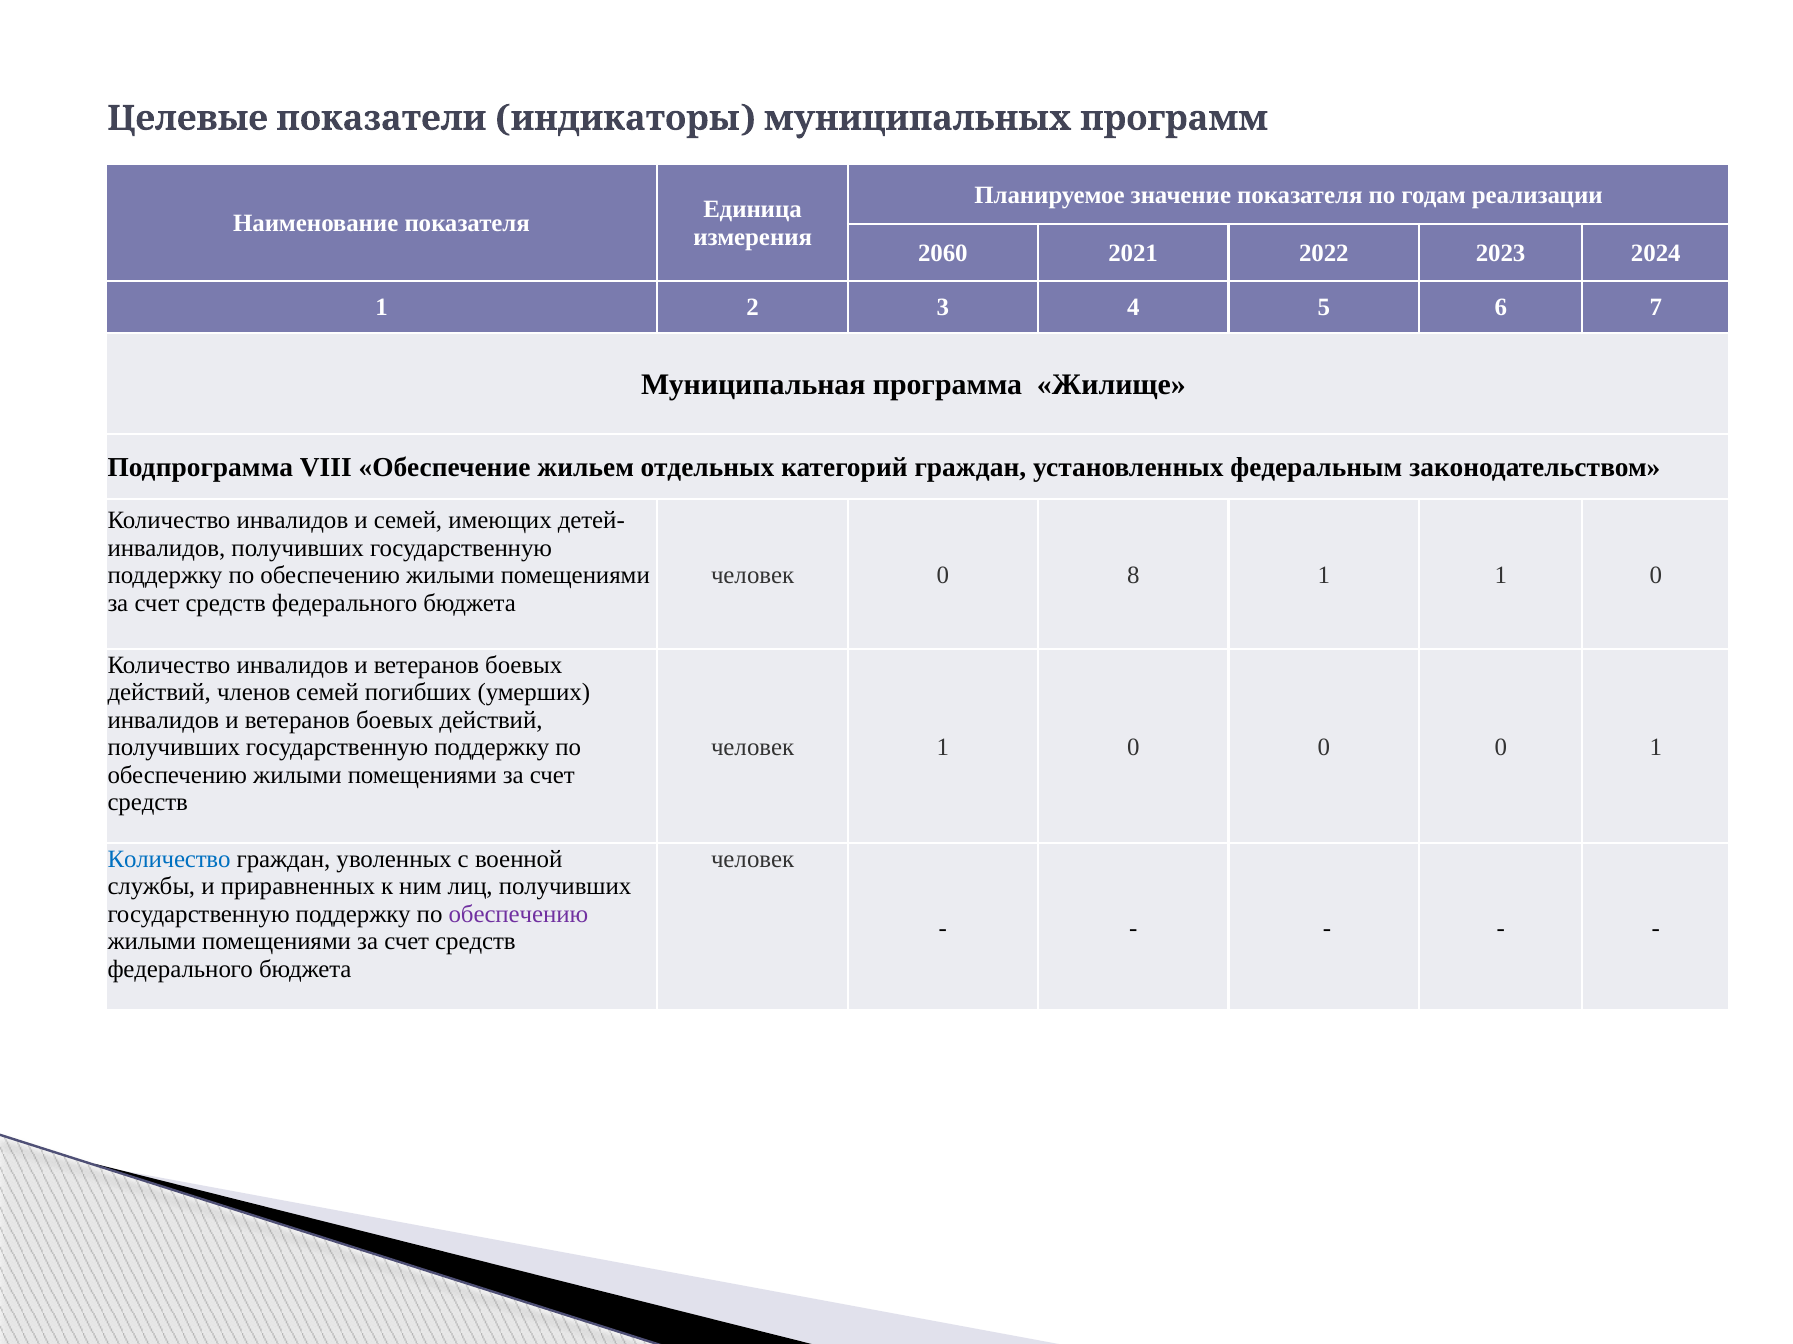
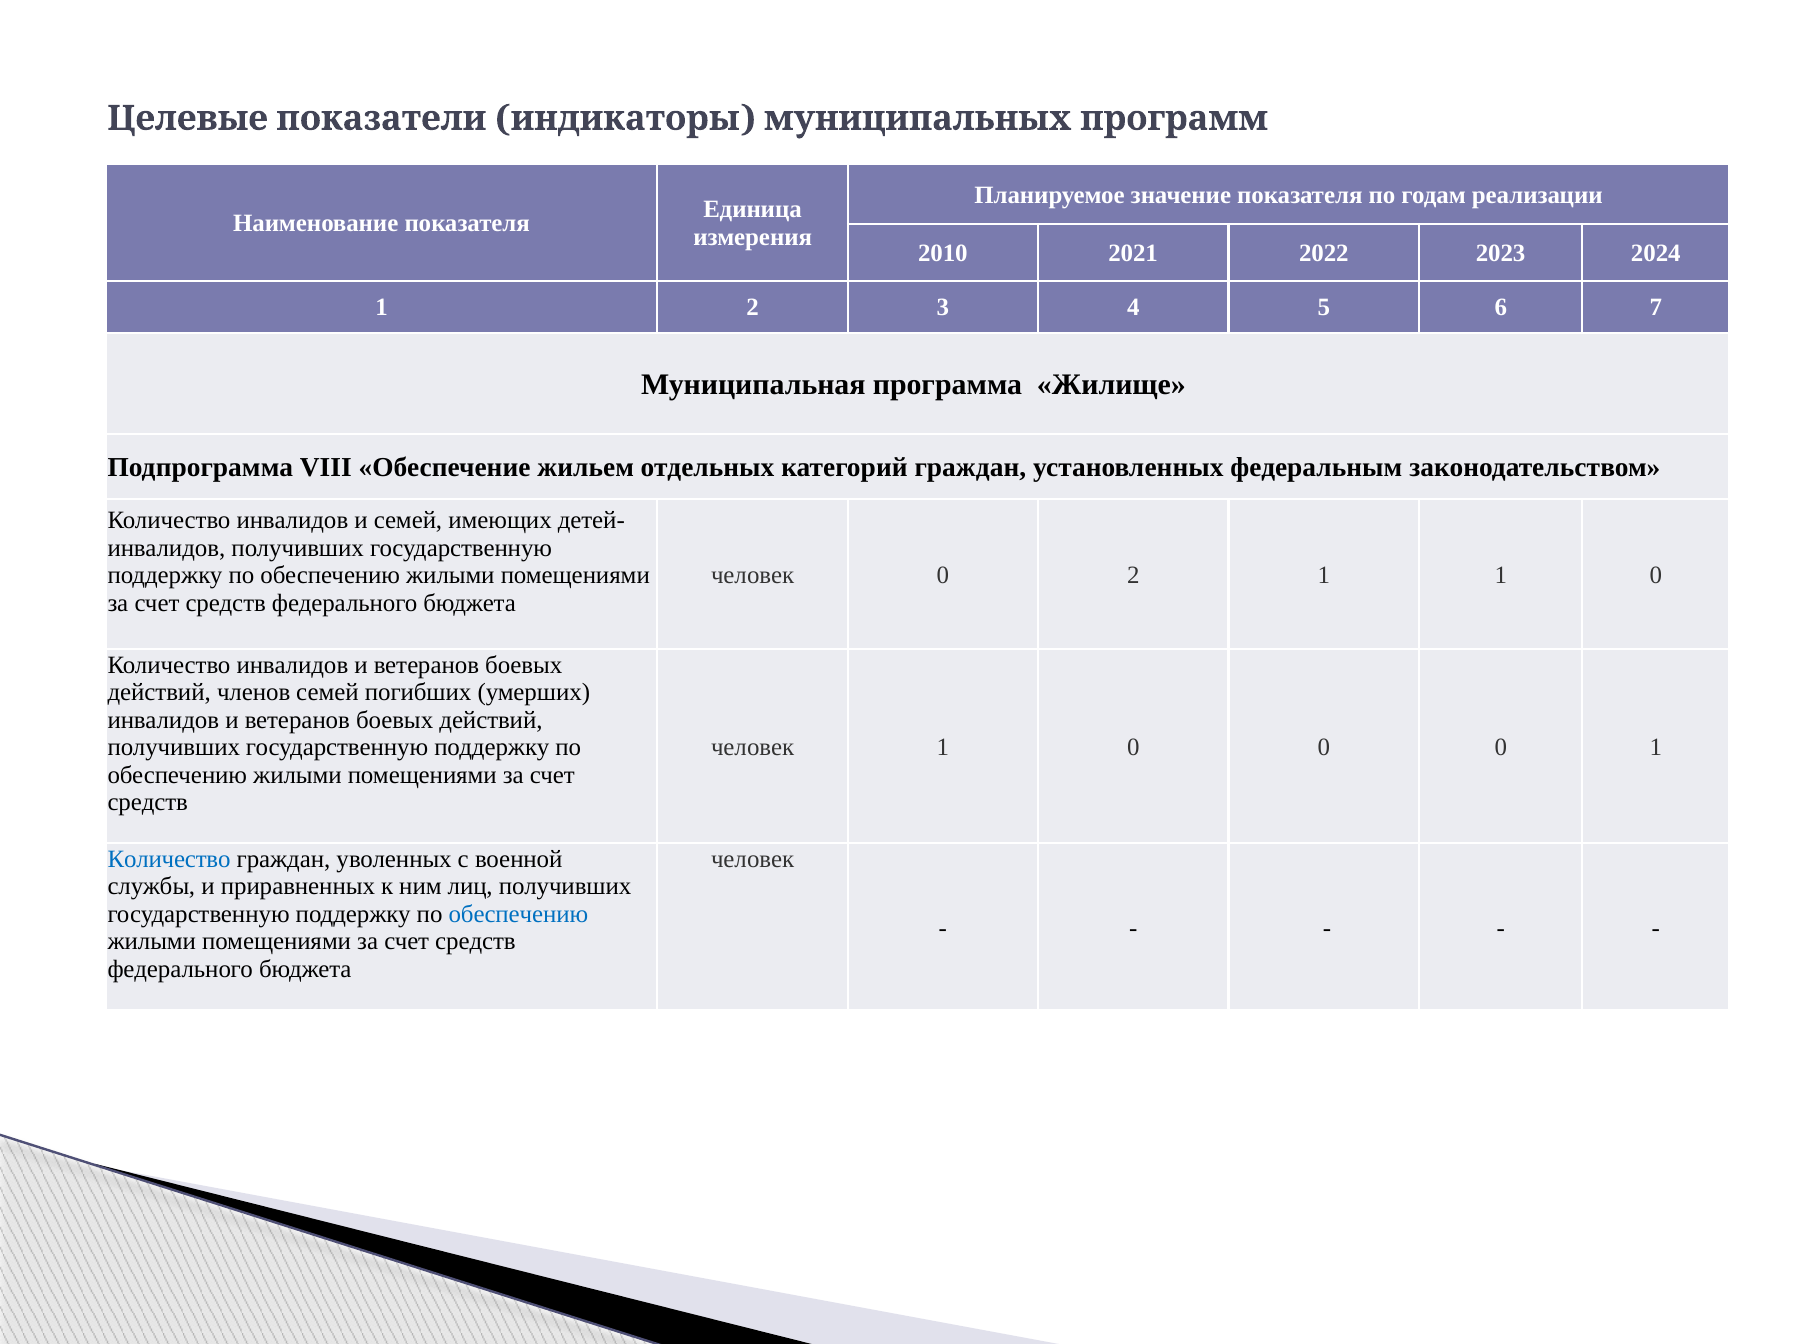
2060: 2060 -> 2010
0 8: 8 -> 2
обеспечению at (518, 915) colour: purple -> blue
